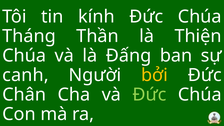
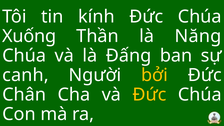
Tháng: Tháng -> Xuống
Thiện: Thiện -> Năng
Đức at (149, 95) colour: light green -> yellow
